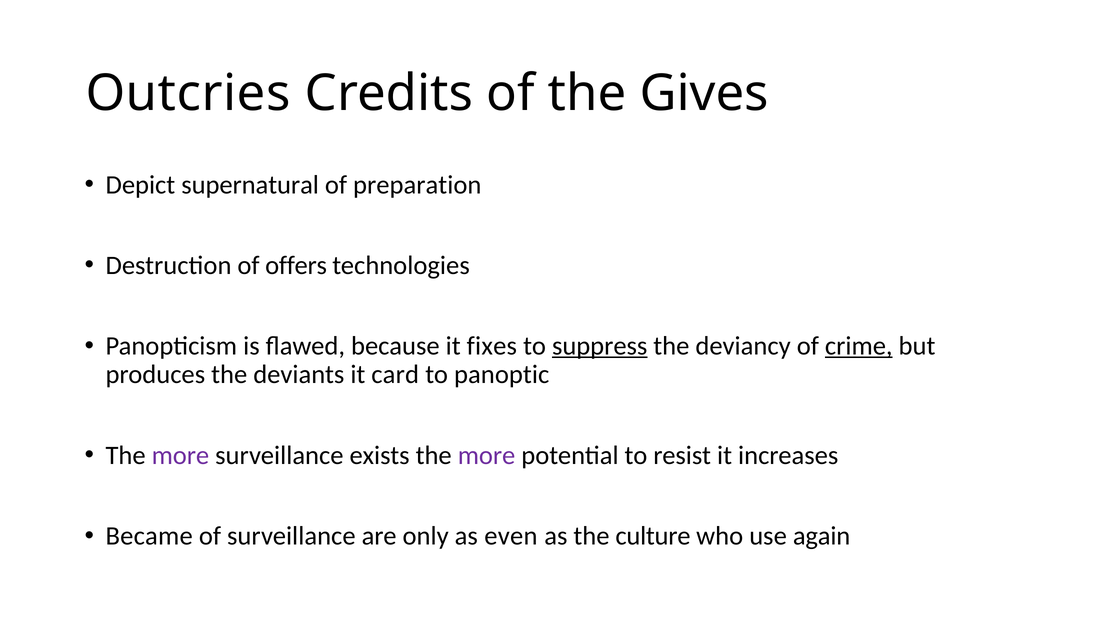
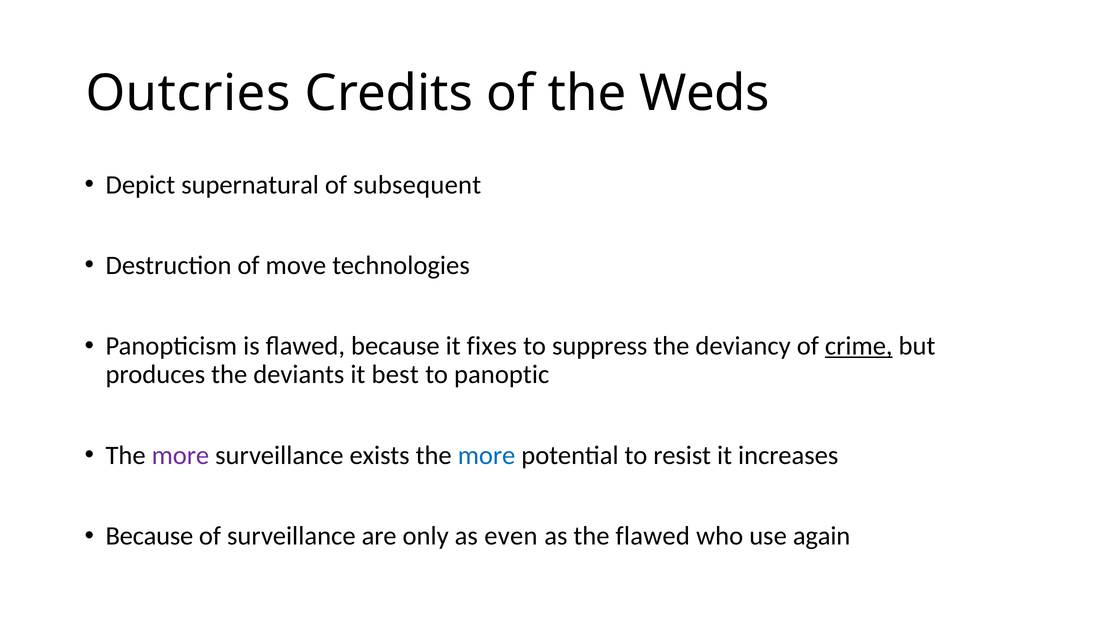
Gives: Gives -> Weds
preparation: preparation -> subsequent
offers: offers -> move
suppress underline: present -> none
card: card -> best
more at (487, 455) colour: purple -> blue
Became at (149, 536): Became -> Because
the culture: culture -> flawed
